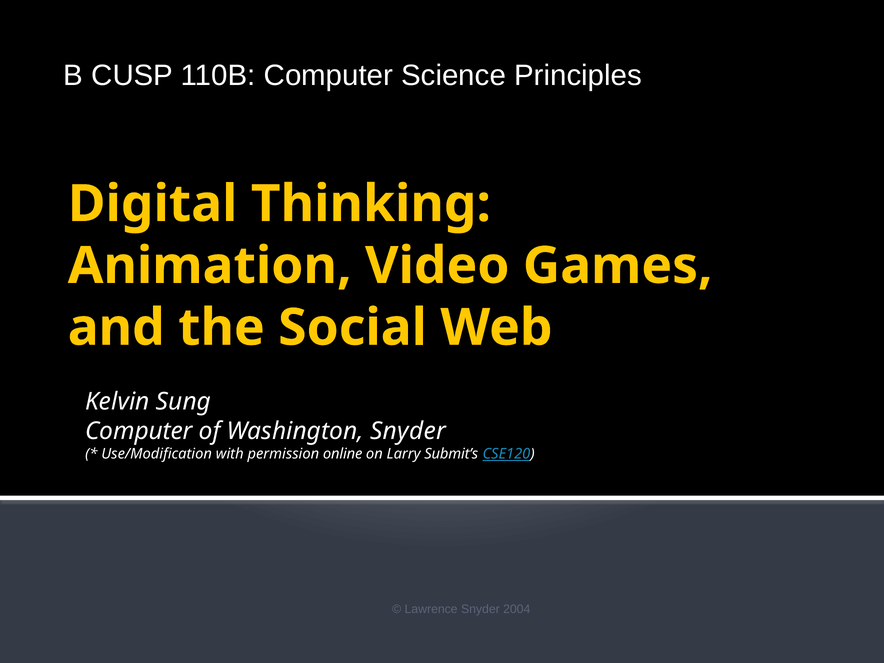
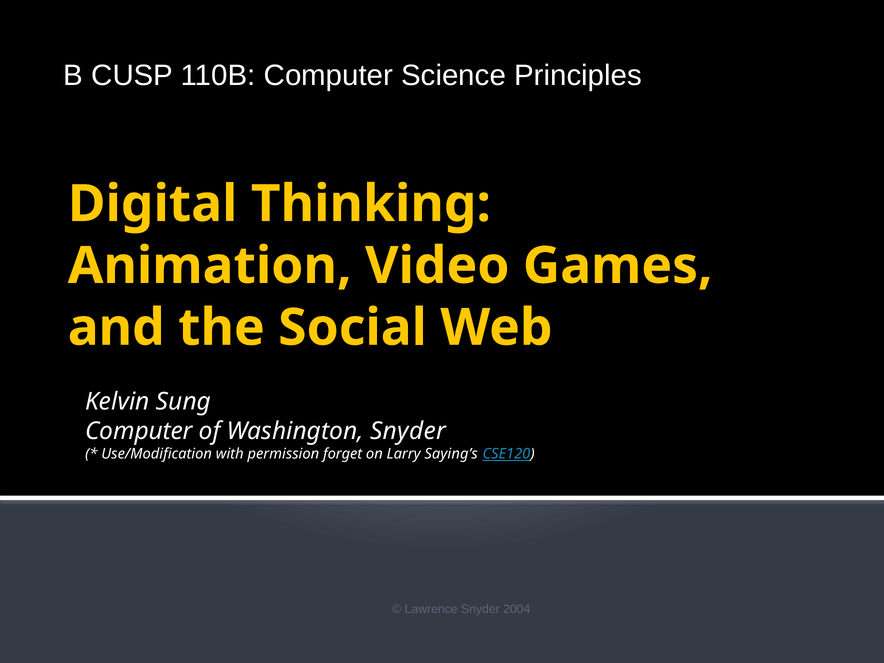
online: online -> forget
Submit’s: Submit’s -> Saying’s
